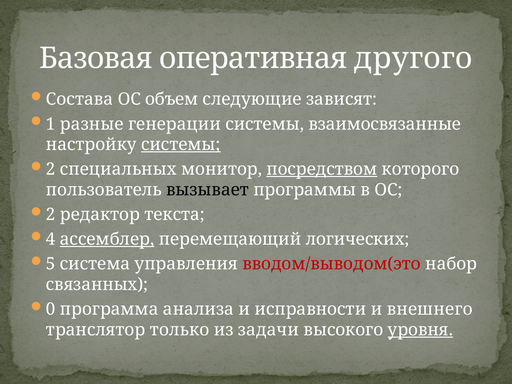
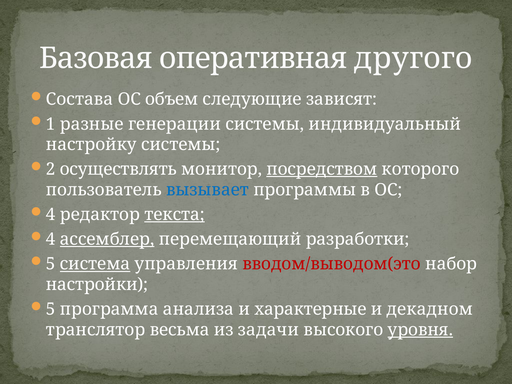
взаимосвязанные: взаимосвязанные -> индивидуальный
системы at (181, 145) underline: present -> none
специальных: специальных -> осуществлять
вызывает colour: black -> blue
2 at (51, 215): 2 -> 4
текста underline: none -> present
логических: логических -> разработки
система underline: none -> present
связанных: связанных -> настройки
0 at (51, 309): 0 -> 5
исправности: исправности -> характерные
внешнего: внешнего -> декадном
только: только -> весьма
